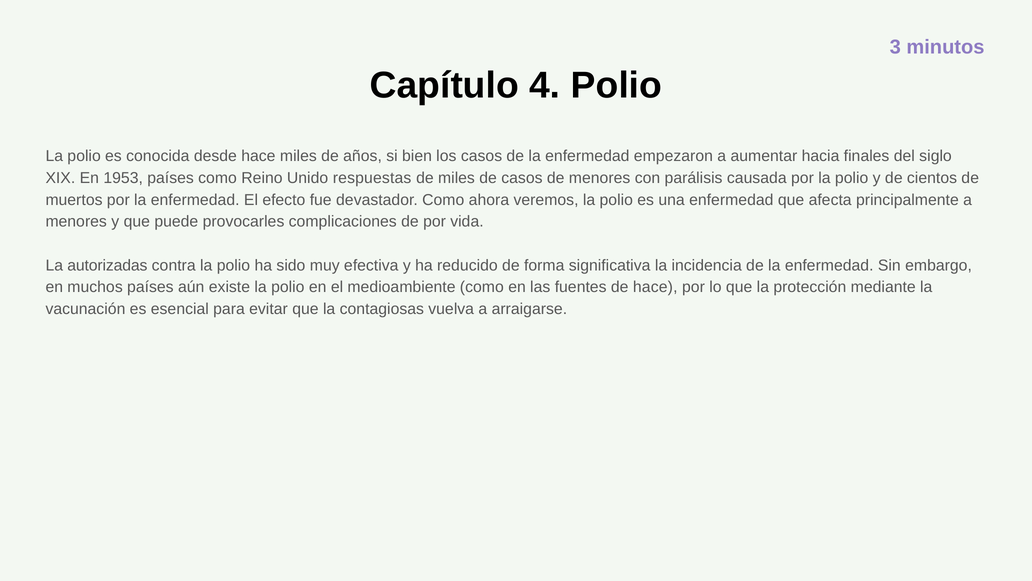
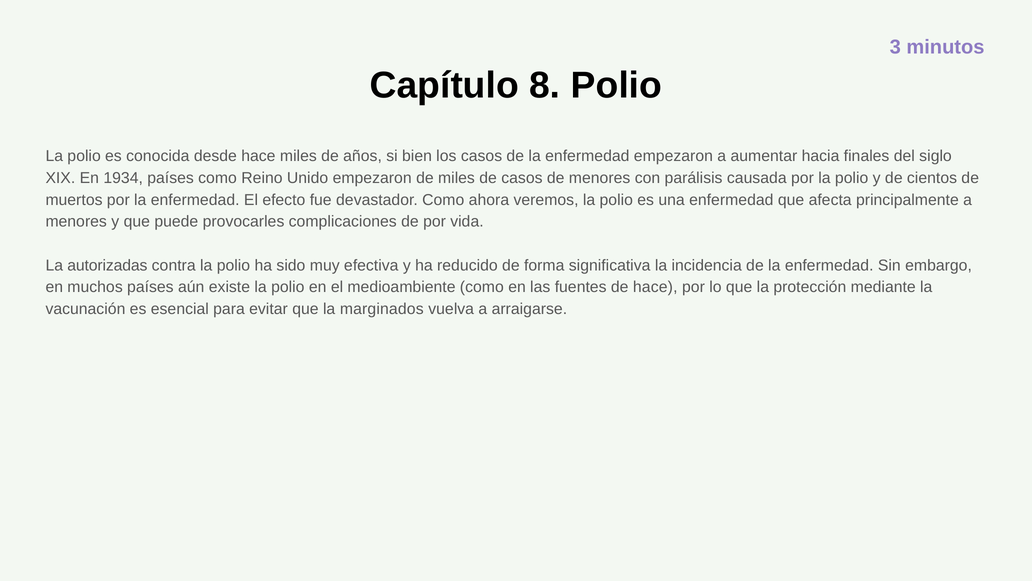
4: 4 -> 8
1953: 1953 -> 1934
Unido respuestas: respuestas -> empezaron
contagiosas: contagiosas -> marginados
